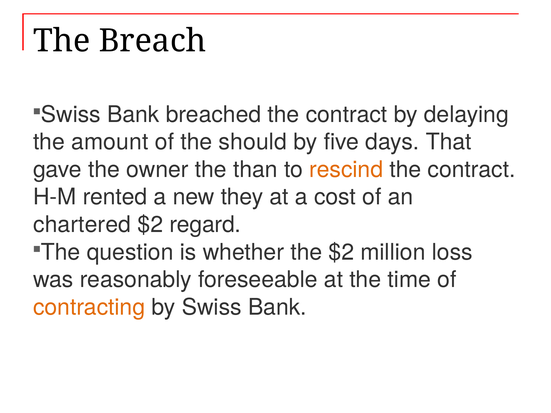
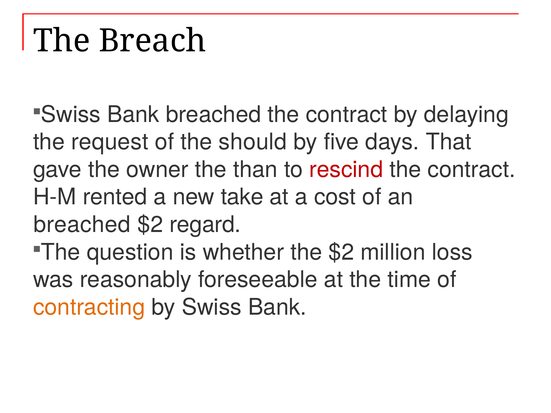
amount: amount -> request
rescind colour: orange -> red
they: they -> take
chartered at (82, 225): chartered -> breached
